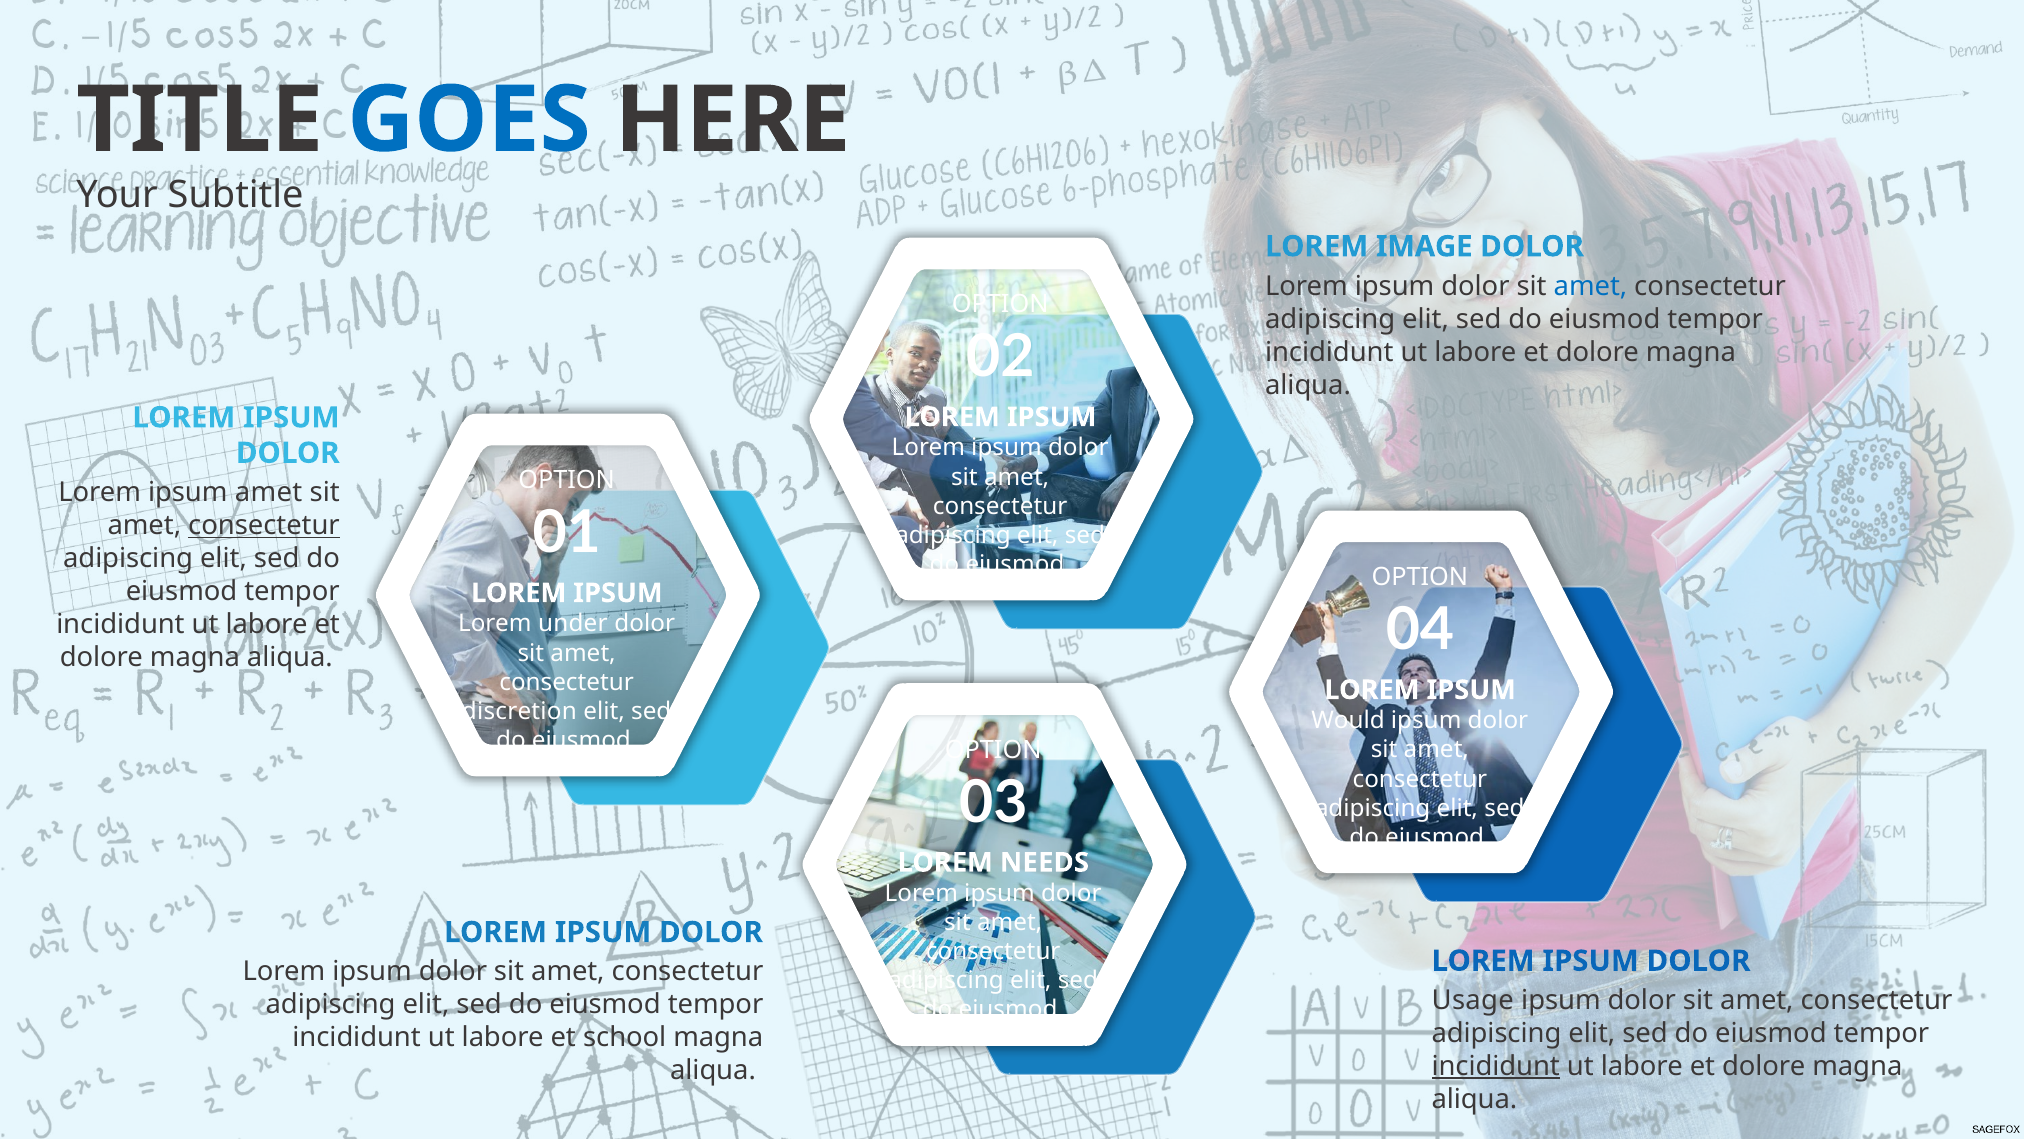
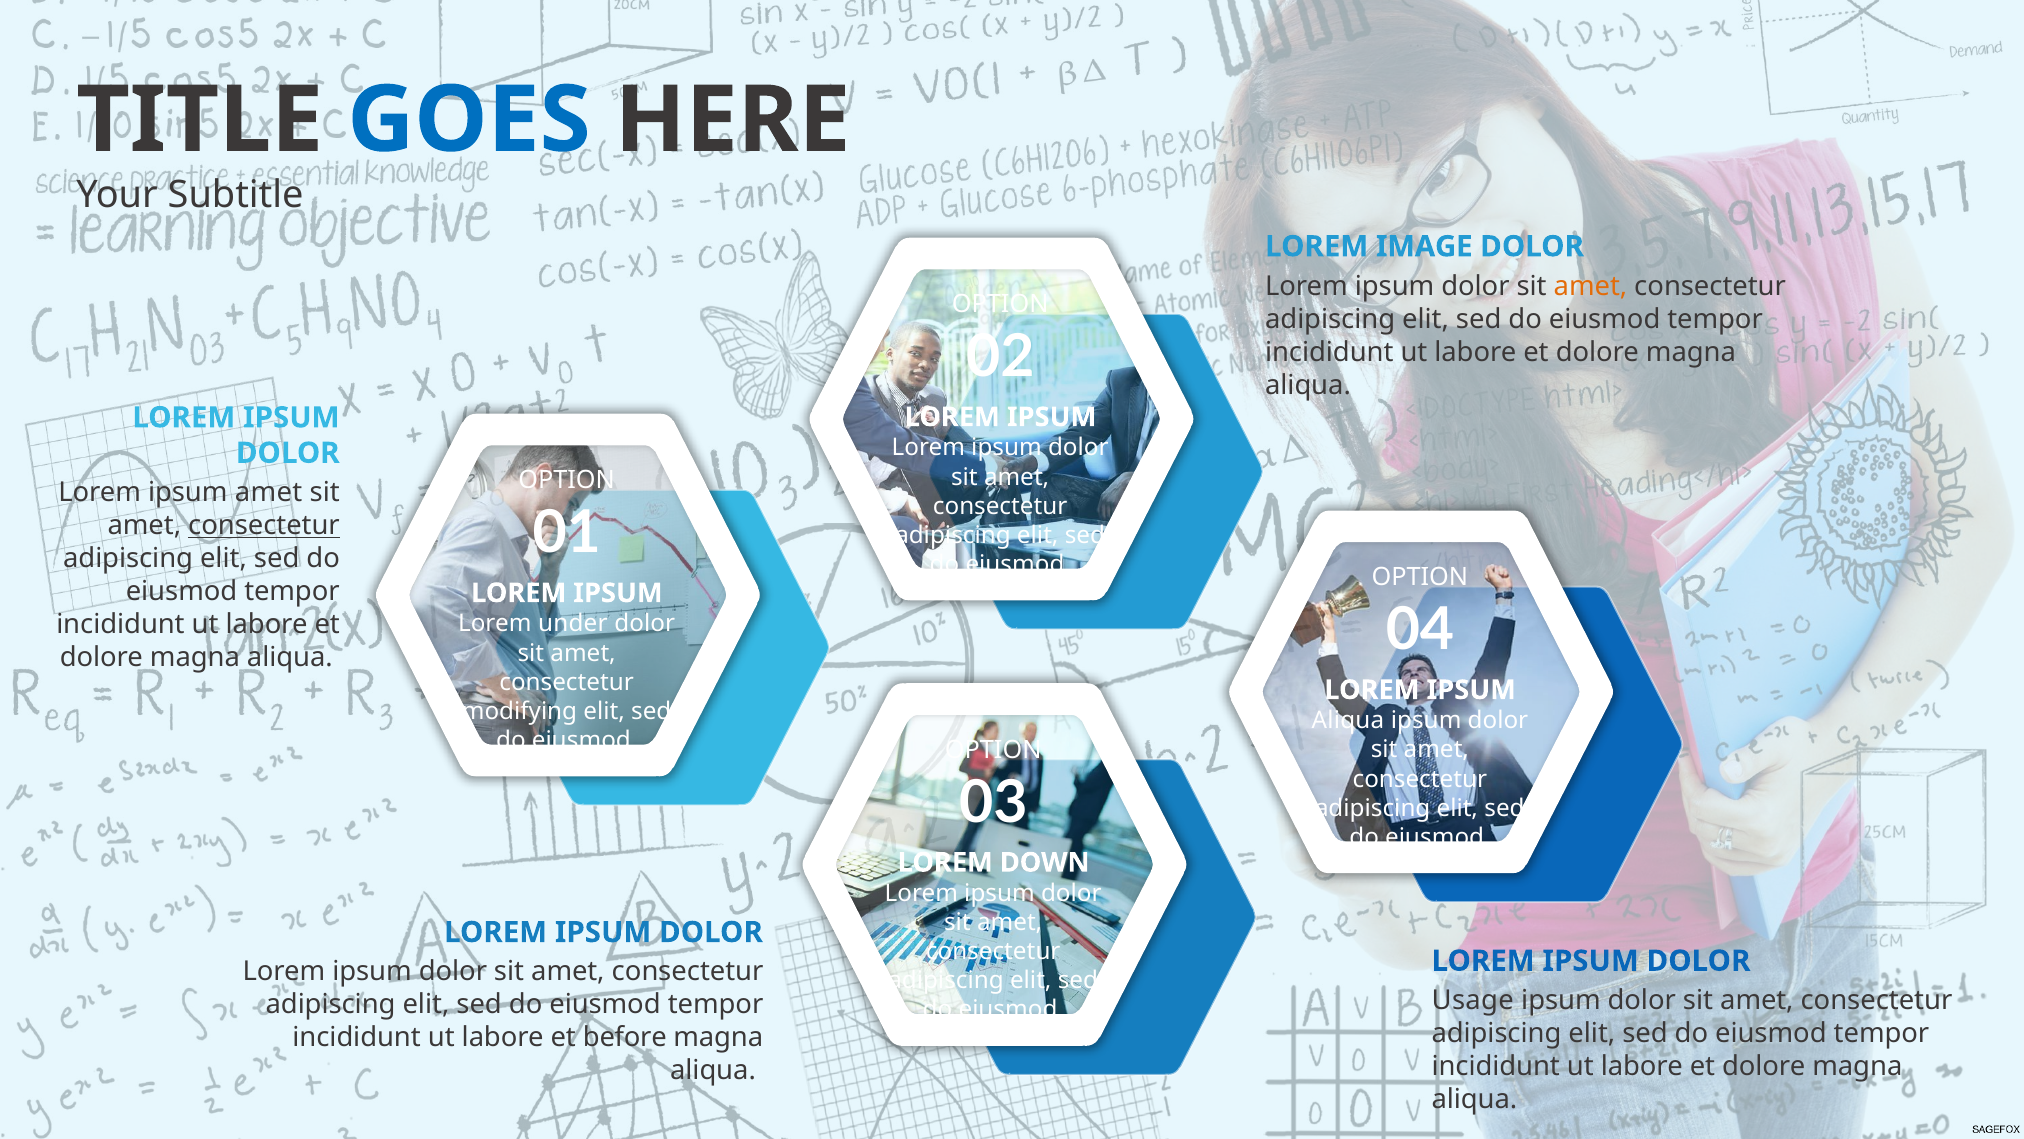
amet at (1590, 286) colour: blue -> orange
discretion: discretion -> modifying
Would at (1348, 721): Would -> Aliqua
NEEDS: NEEDS -> DOWN
school: school -> before
incididunt at (1496, 1066) underline: present -> none
